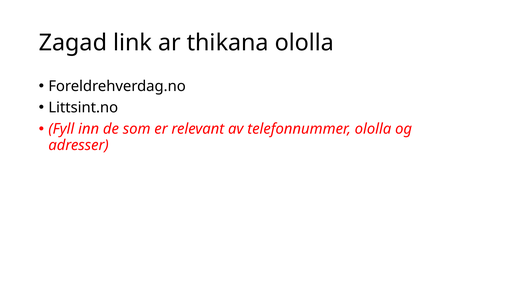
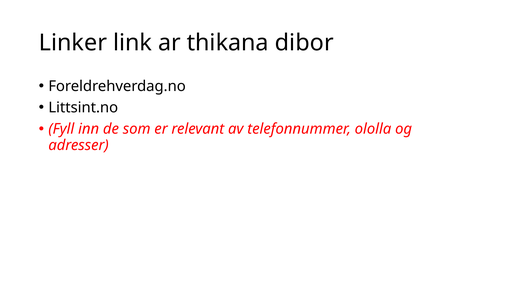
Zagad: Zagad -> Linker
thikana ololla: ololla -> dibor
